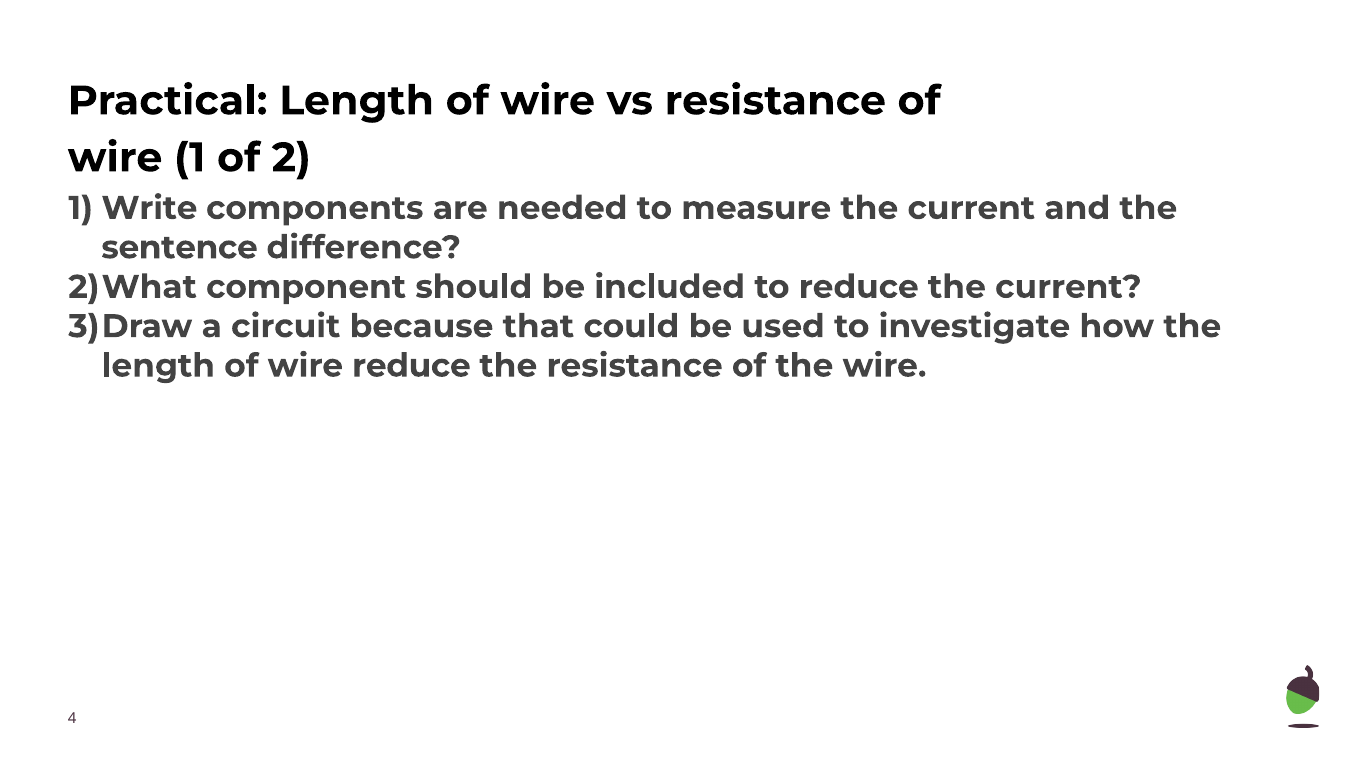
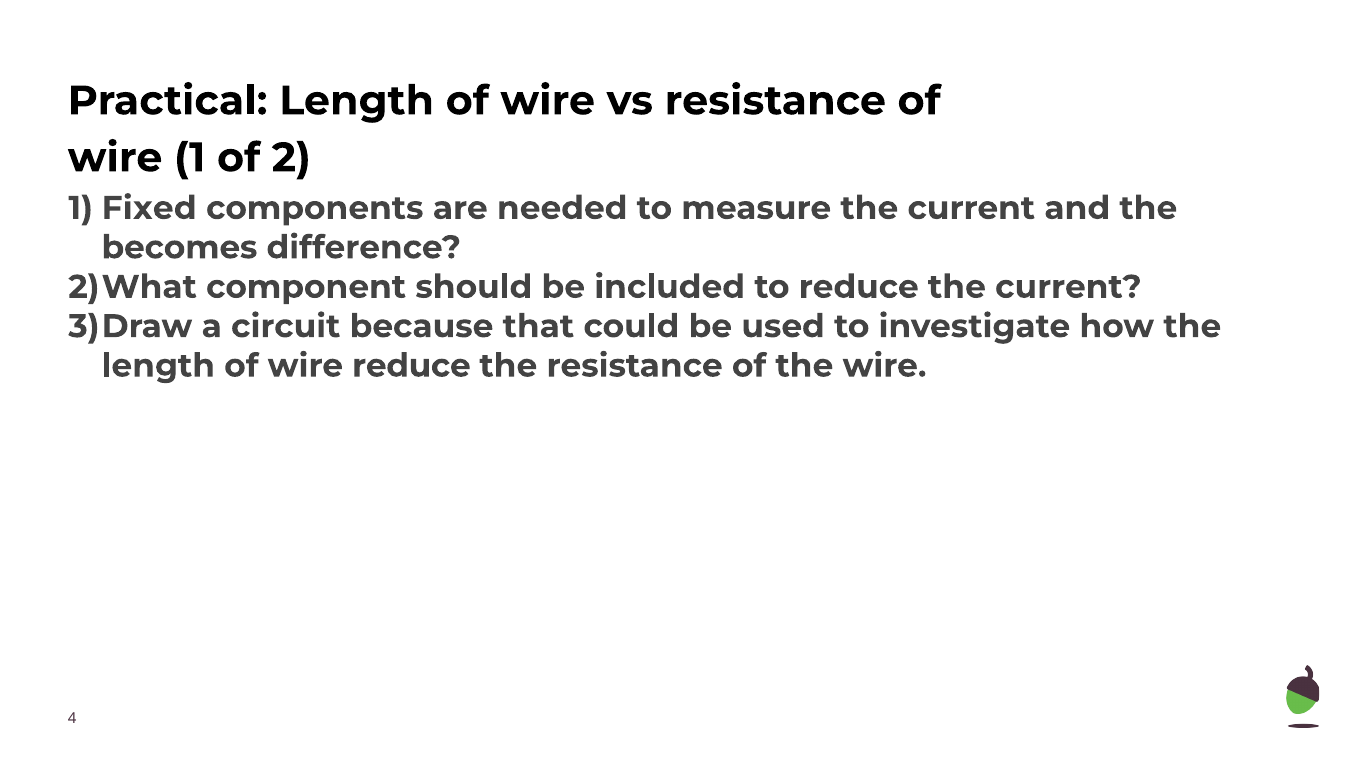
Write: Write -> Fixed
sentence: sentence -> becomes
